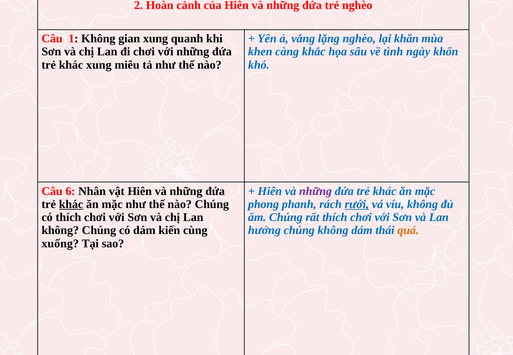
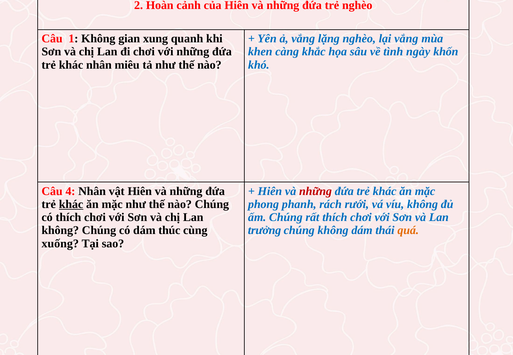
lại khăn: khăn -> vắng
khác xung: xung -> nhân
6: 6 -> 4
những at (315, 191) colour: purple -> red
rưới underline: present -> none
kiến: kiến -> thúc
hưởng: hưởng -> trưởng
